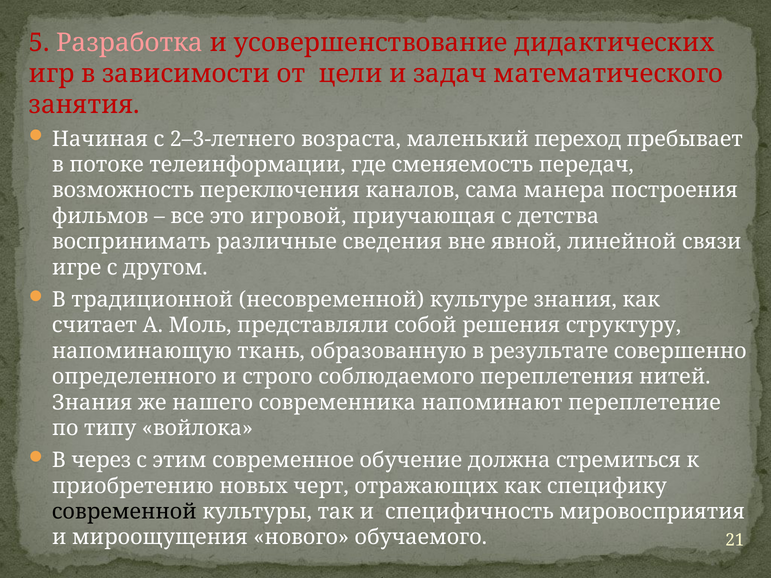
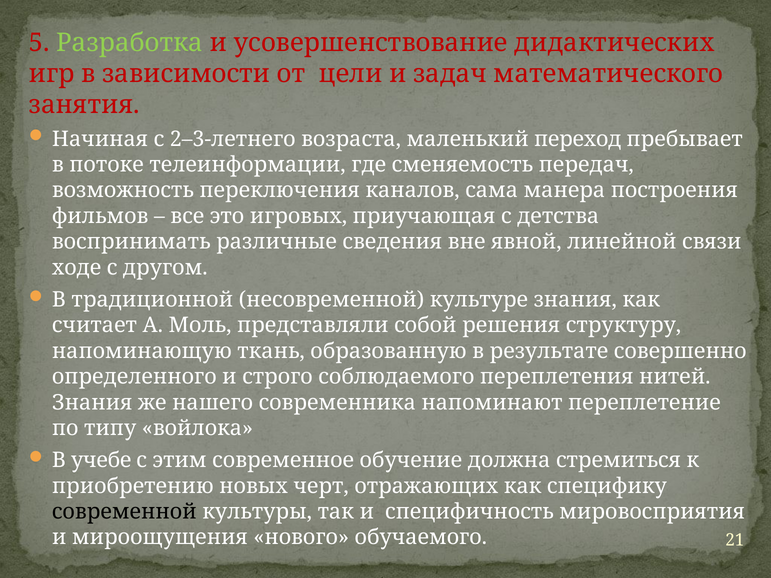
Разработка colour: pink -> light green
игровой: игровой -> игровых
игре: игре -> ходе
через: через -> учебе
